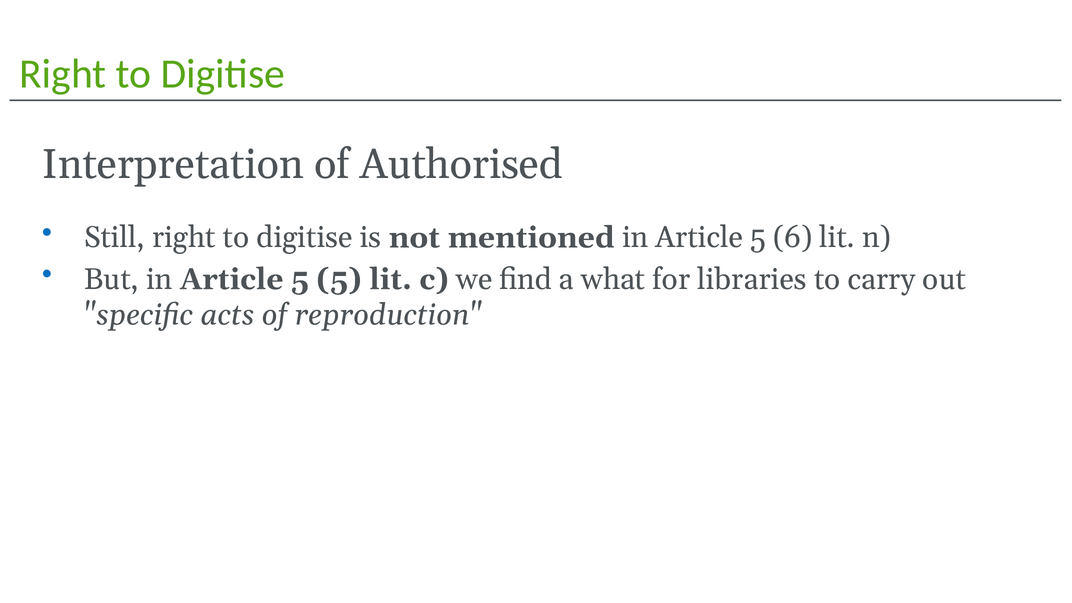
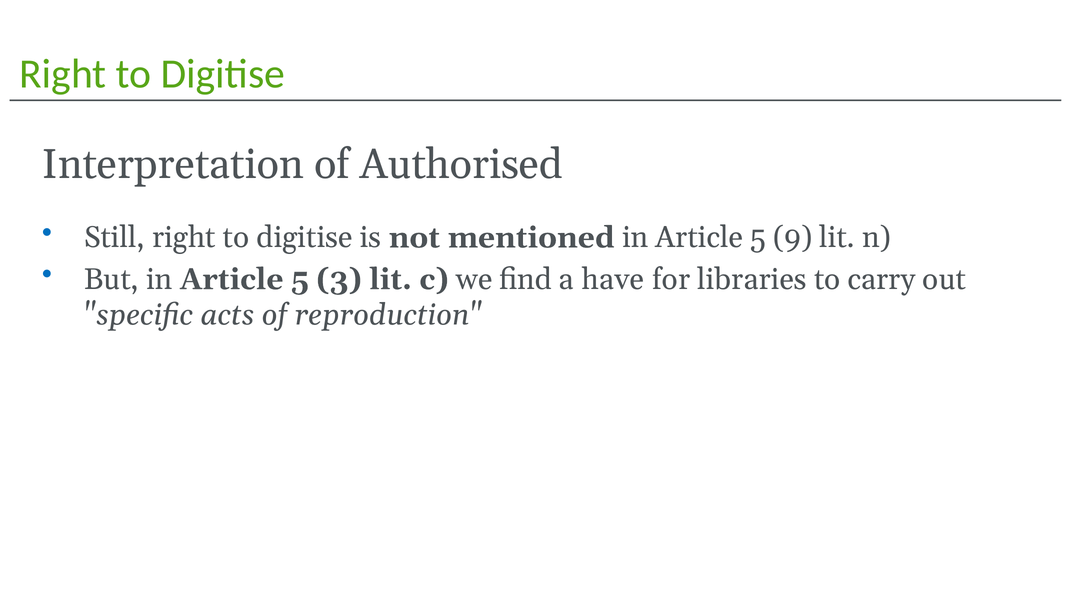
6: 6 -> 9
5 5: 5 -> 3
what: what -> have
